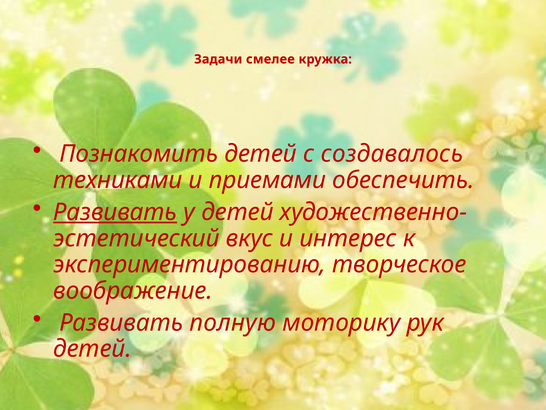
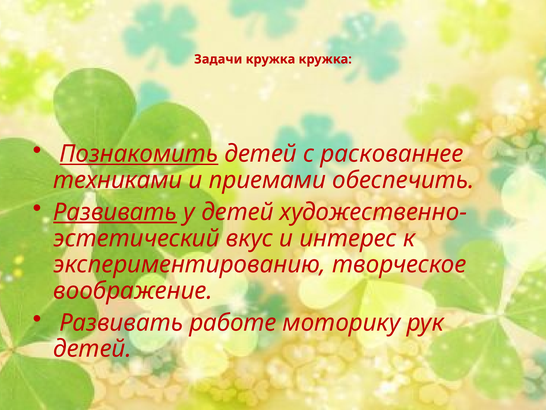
Задачи смелее: смелее -> кружка
Познакомить underline: none -> present
создавалось: создавалось -> раскованнее
полную: полную -> работе
